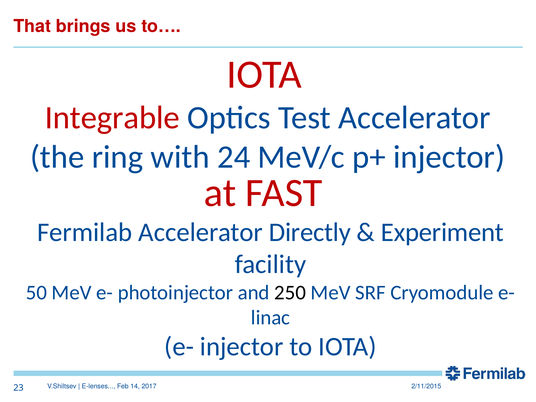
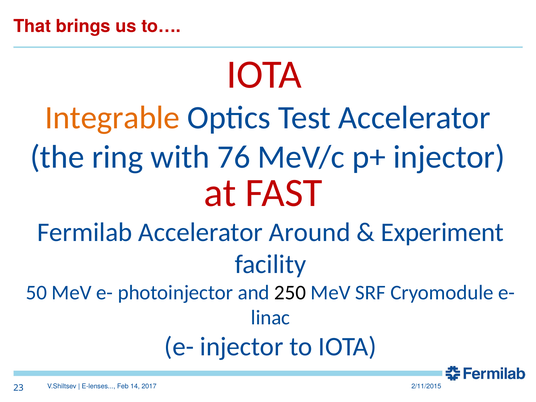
Integrable colour: red -> orange
24: 24 -> 76
Directly: Directly -> Around
